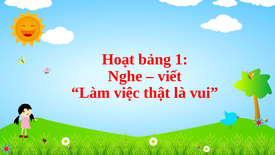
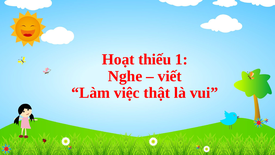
bảng: bảng -> thiếu
